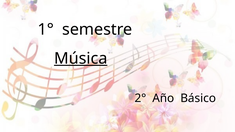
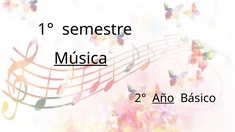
Año underline: none -> present
